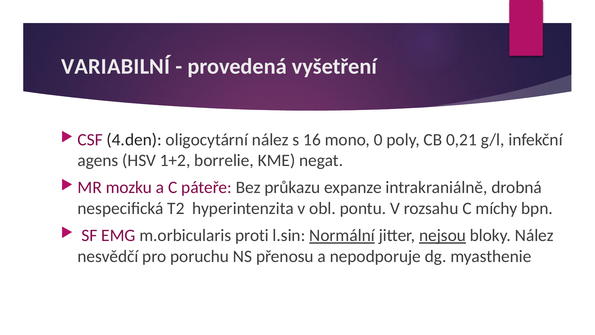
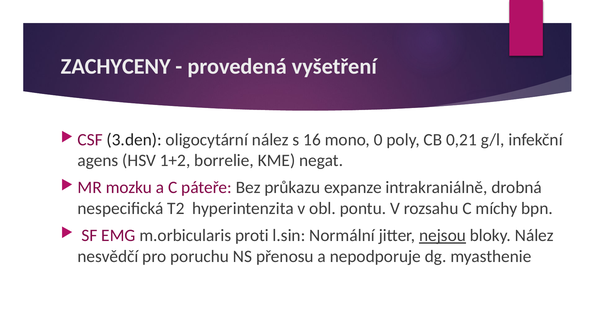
VARIABILNÍ: VARIABILNÍ -> ZACHYCENY
4.den: 4.den -> 3.den
Normální underline: present -> none
